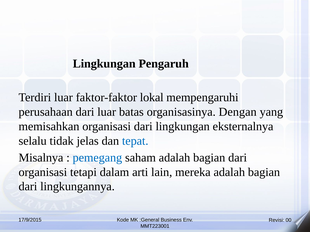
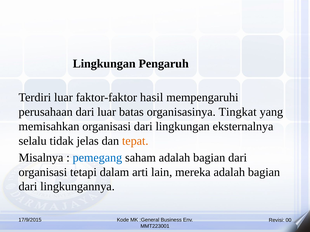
lokal: lokal -> hasil
Dengan: Dengan -> Tingkat
tepat colour: blue -> orange
